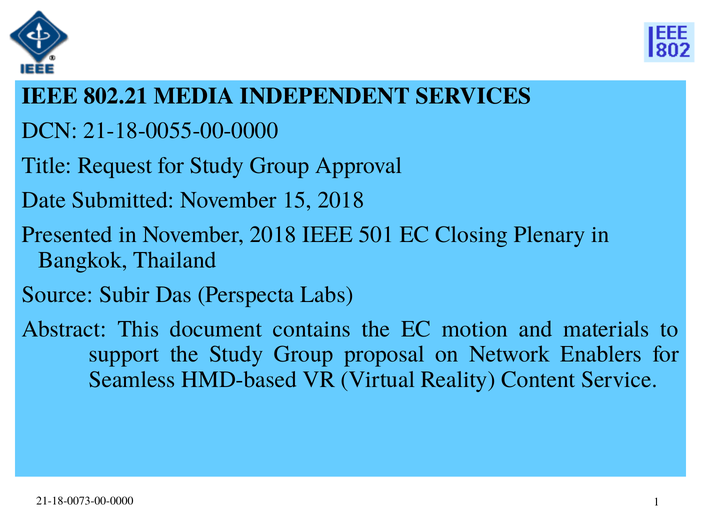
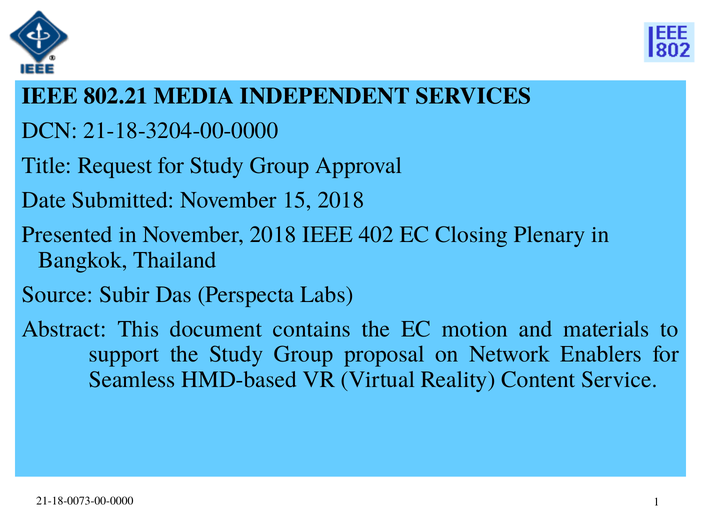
21-18-0055-00-0000: 21-18-0055-00-0000 -> 21-18-3204-00-0000
501: 501 -> 402
